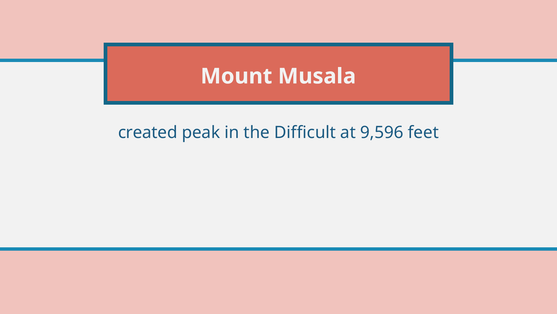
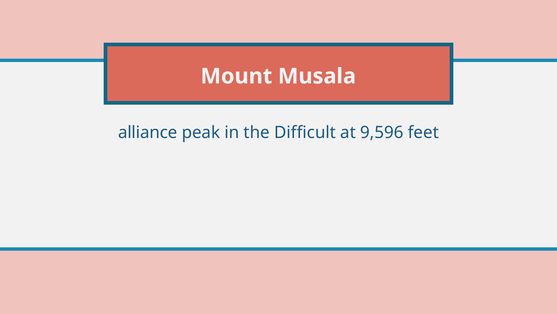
created: created -> alliance
